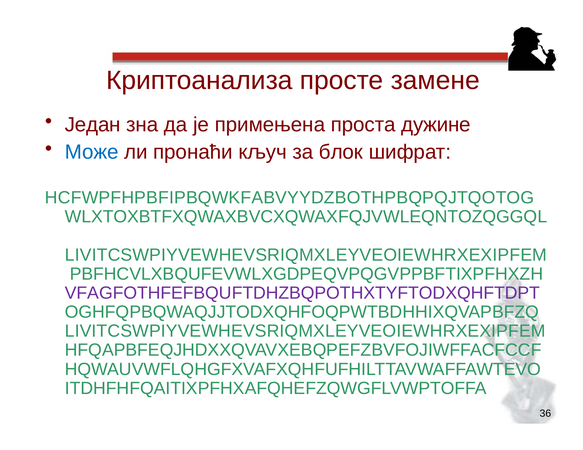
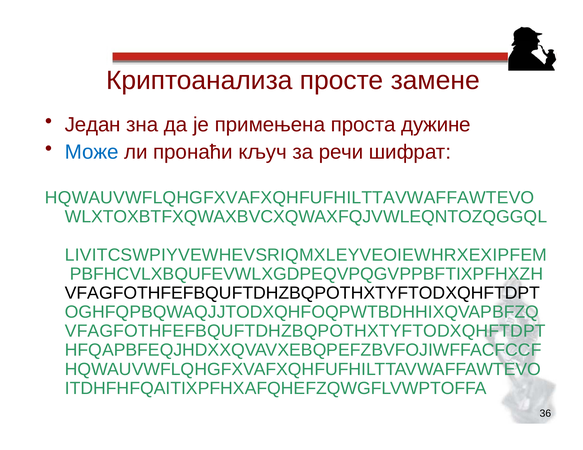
блок: блок -> речи
HCFWPFHPBFIPBQWKFABVYYDZBOTHPBQPQJTQOTOG at (290, 198): HCFWPFHPBFIPBQWKFABVYYDZBOTHPBQPQJTQOTOG -> HQWAUVWFLQHGFXVAFXQHFUFHILTTAVWAFFAWTEVO
VFAGFOTHFEFBQUFTDHZBQPOTHXTYFTODXQHFTDPT at (302, 293) colour: purple -> black
LIVITCSWPIYVEWHEVSRIQMXLEYVEOIEWHRXEXIPFEM at (305, 331): LIVITCSWPIYVEWHEVSRIQMXLEYVEOIEWHRXEXIPFEM -> VFAGFOTHFEFBQUFTDHZBQPOTHXTYFTODXQHFTDPT
